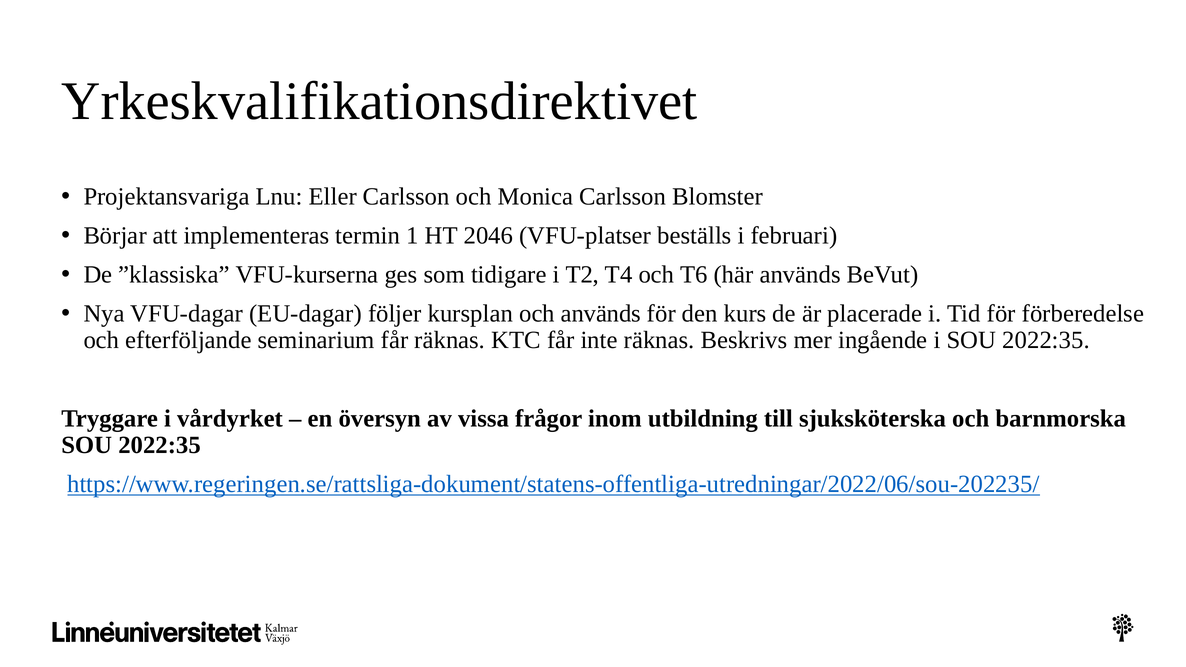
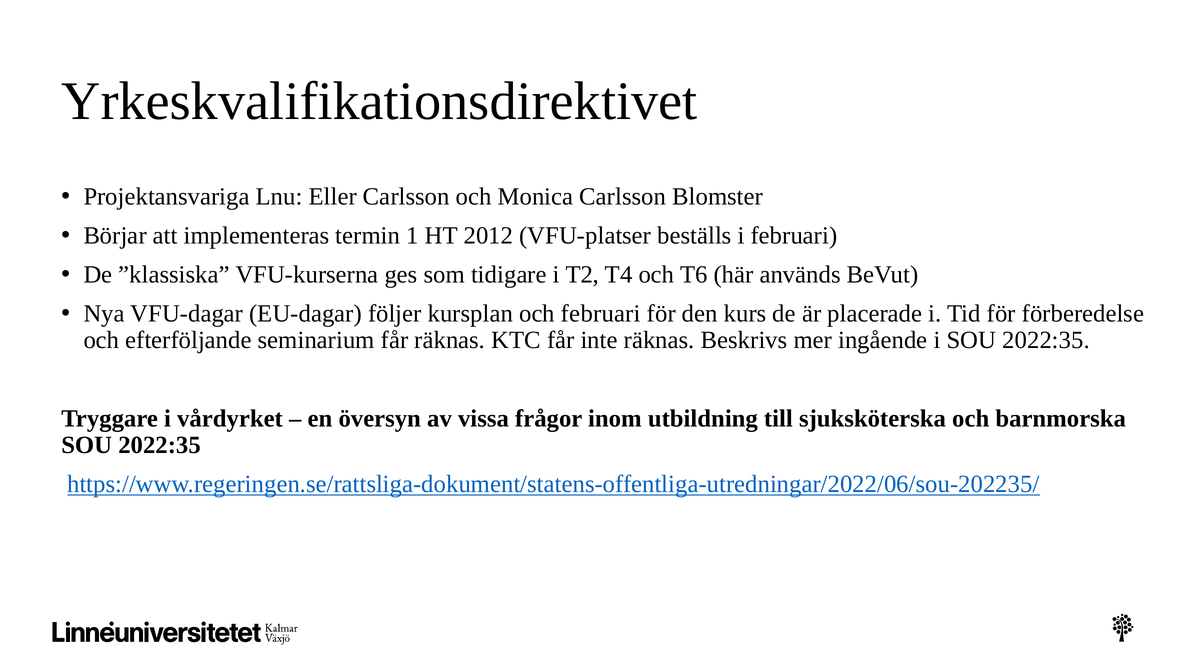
2046: 2046 -> 2012
och används: används -> februari
